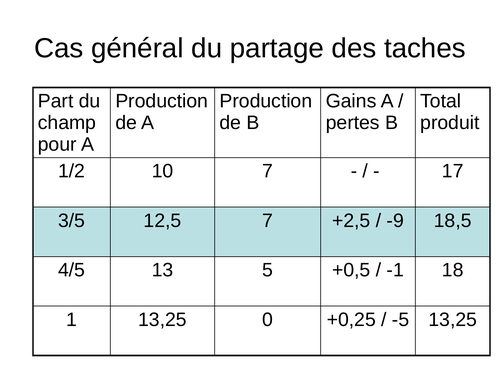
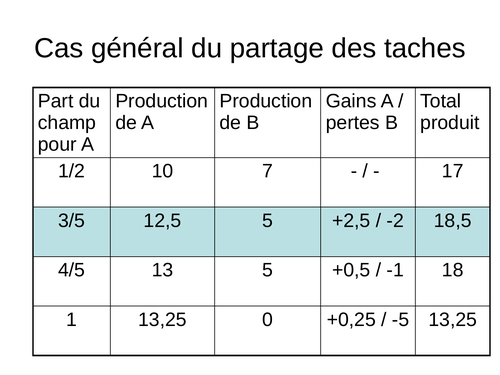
12,5 7: 7 -> 5
-9: -9 -> -2
